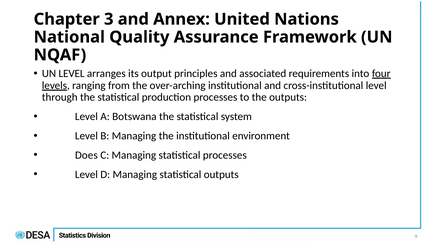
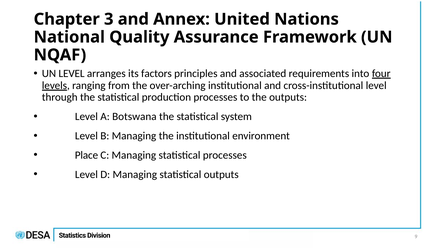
output: output -> factors
Does: Does -> Place
